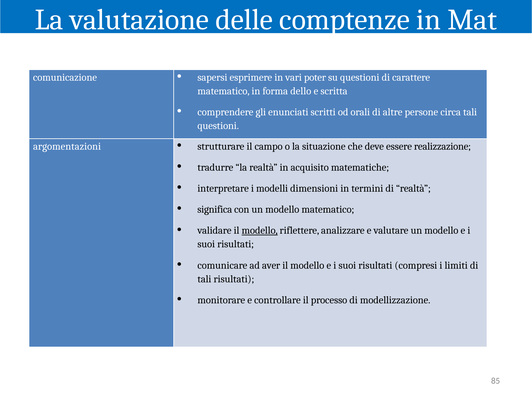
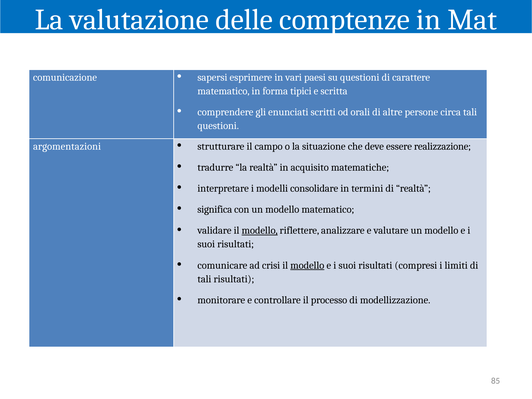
poter: poter -> paesi
dello: dello -> tipici
dimensioni: dimensioni -> consolidare
aver: aver -> crisi
modello at (307, 265) underline: none -> present
